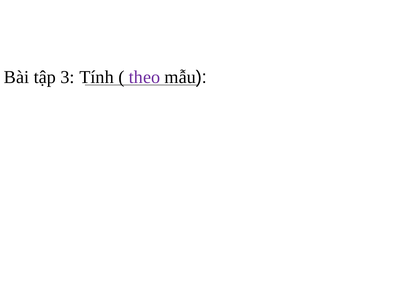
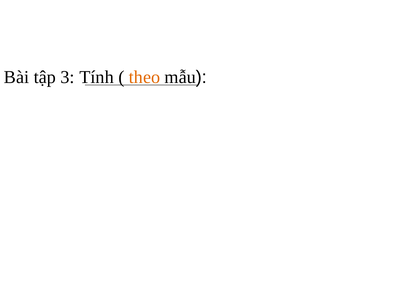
theo colour: purple -> orange
